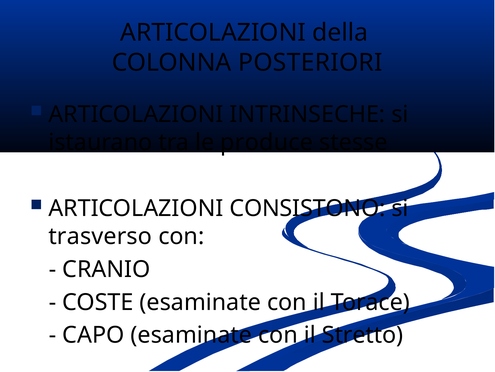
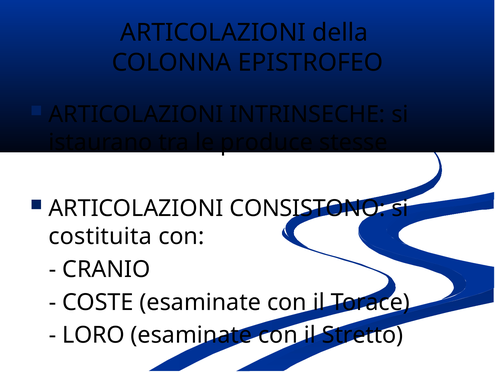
POSTERIORI: POSTERIORI -> EPISTROFEO
trasverso: trasverso -> costituita
CAPO: CAPO -> LORO
